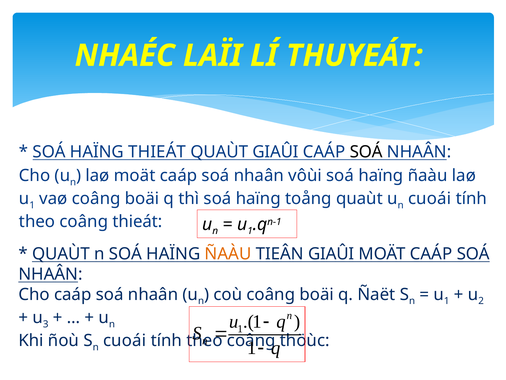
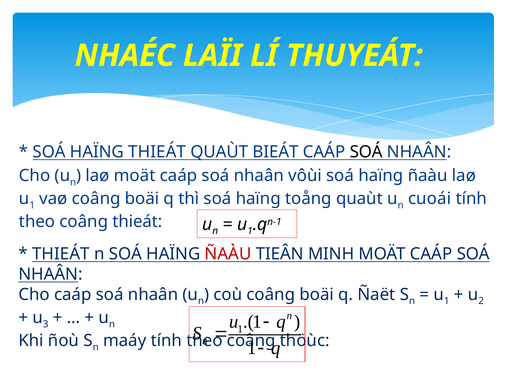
QUAÙT GIAÛI: GIAÛI -> BIEÁT
QUAÙT at (61, 254): QUAÙT -> THIEÁT
ÑAÀU at (228, 254) colour: orange -> red
TIEÂN GIAÛI: GIAÛI -> MINH
cuoái at (125, 340): cuoái -> maáy
